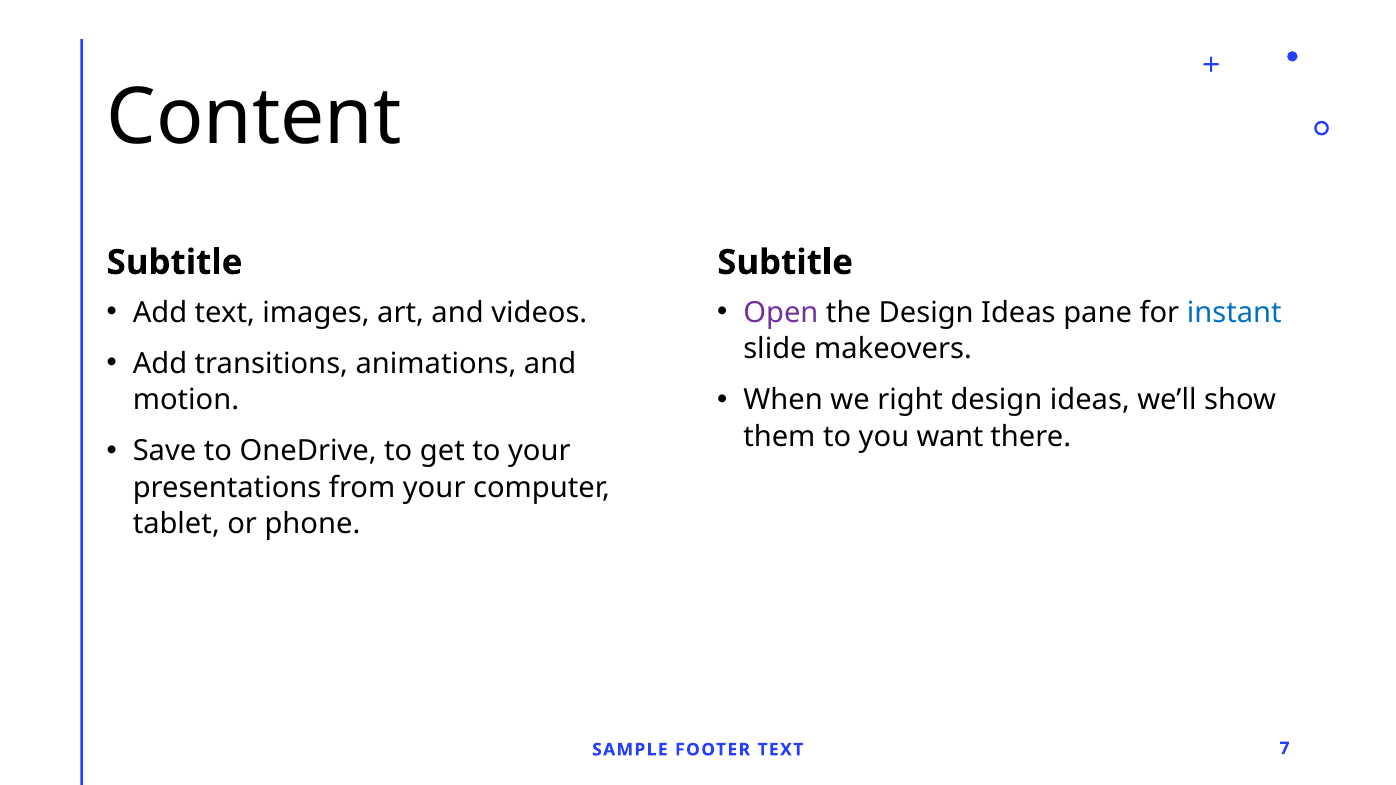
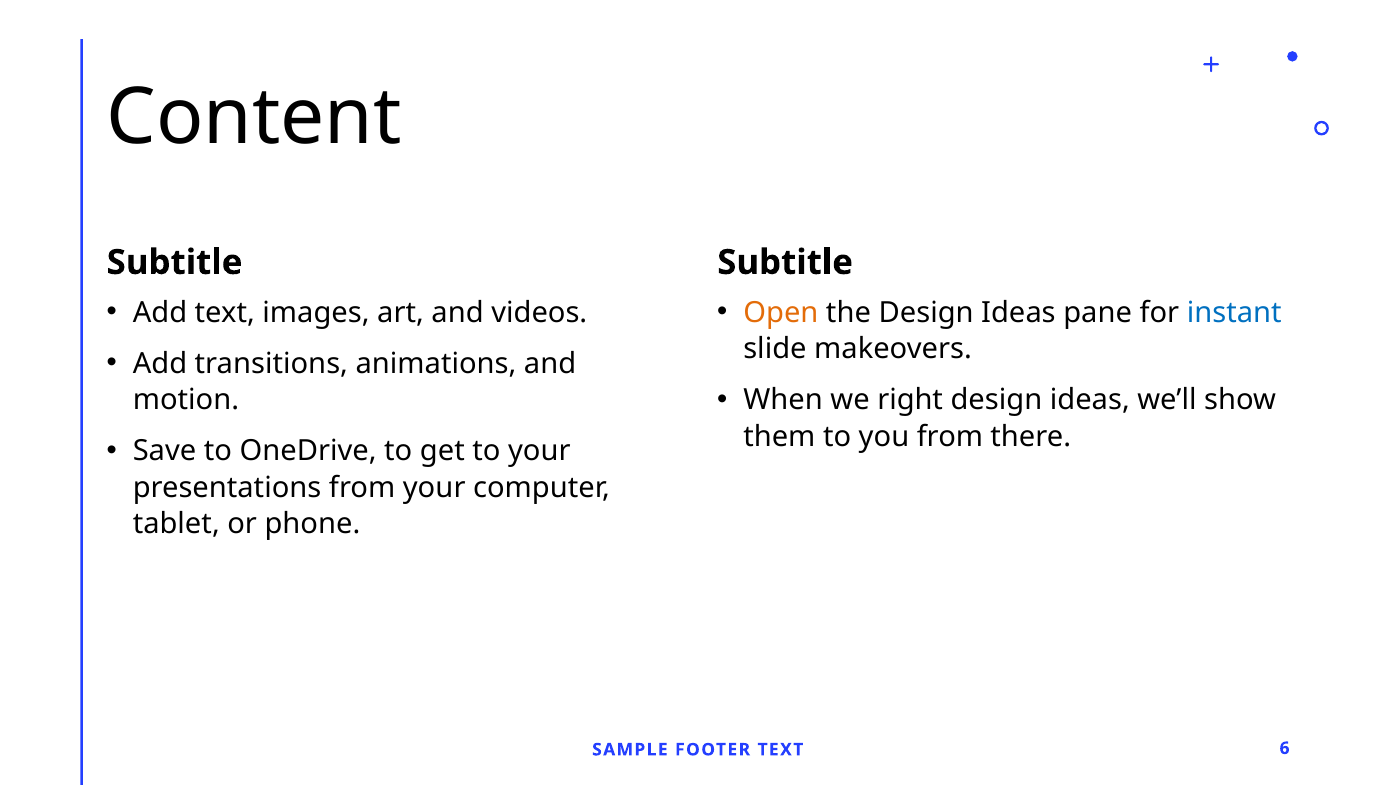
Open colour: purple -> orange
you want: want -> from
7: 7 -> 6
